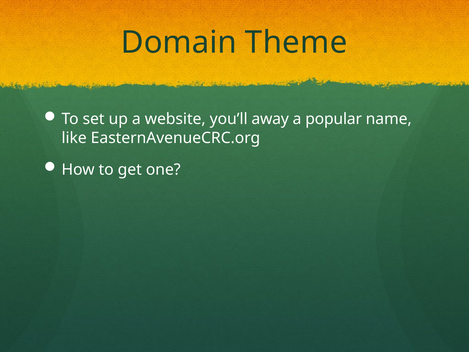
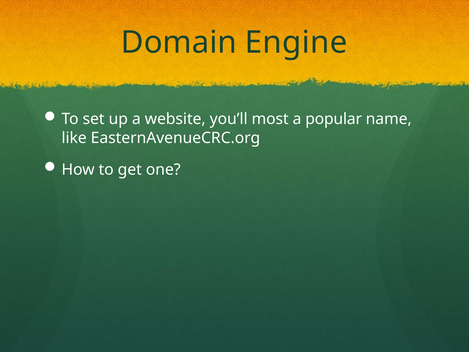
Theme: Theme -> Engine
away: away -> most
